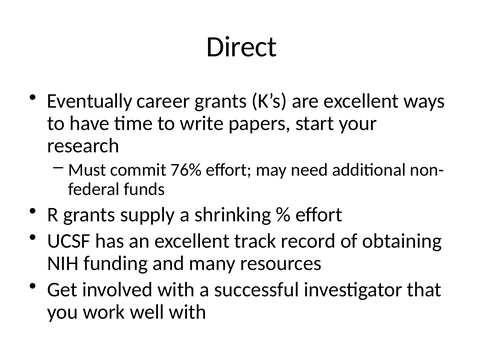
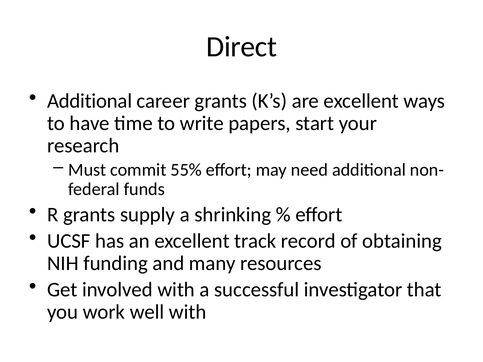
Eventually at (90, 101): Eventually -> Additional
76%: 76% -> 55%
